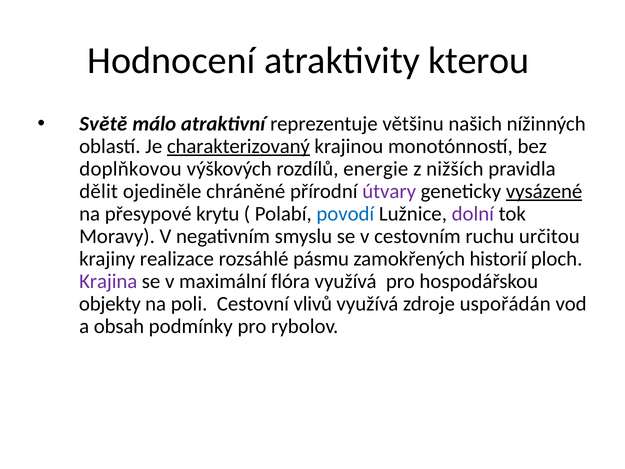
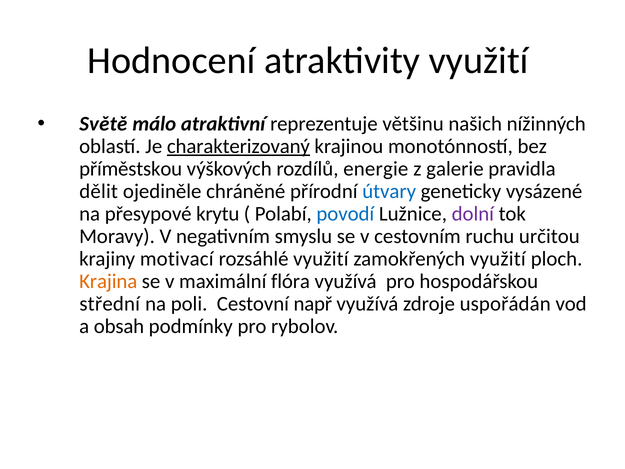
atraktivity kterou: kterou -> využití
doplňkovou: doplňkovou -> příměstskou
nižších: nižších -> galerie
útvary colour: purple -> blue
vysázené underline: present -> none
realizace: realizace -> motivací
rozsáhlé pásmu: pásmu -> využití
zamokřených historií: historií -> využití
Krajina colour: purple -> orange
objekty: objekty -> střední
vlivů: vlivů -> např
